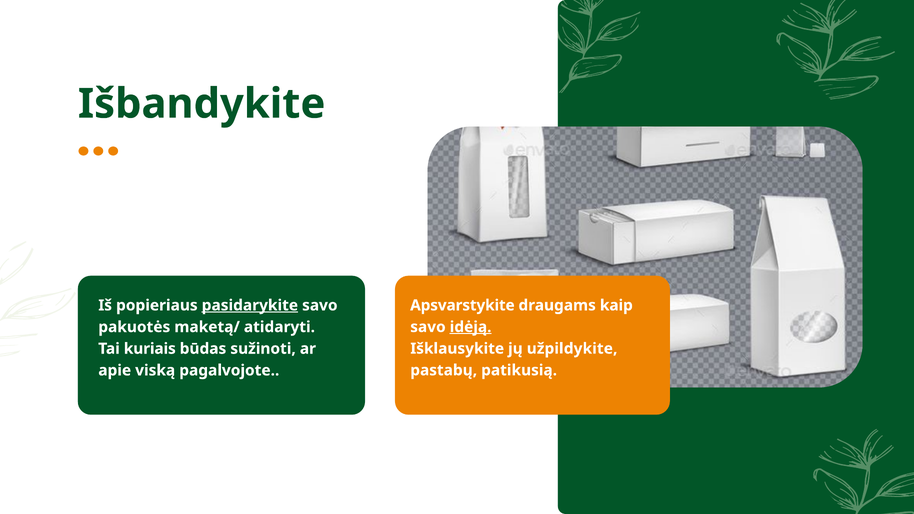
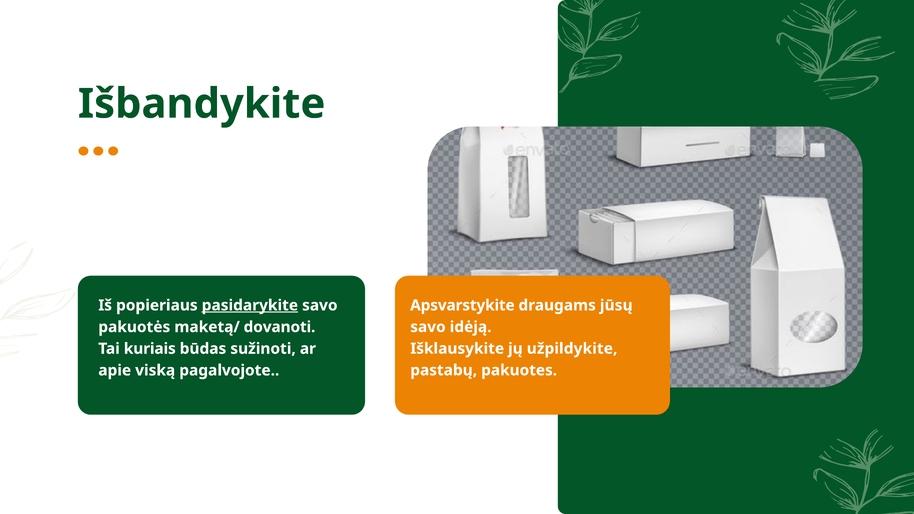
kaip: kaip -> jūsų
idėją underline: present -> none
atidaryti: atidaryti -> dovanoti
patikusią: patikusią -> pakuotes
